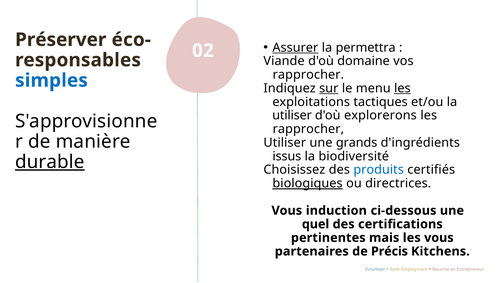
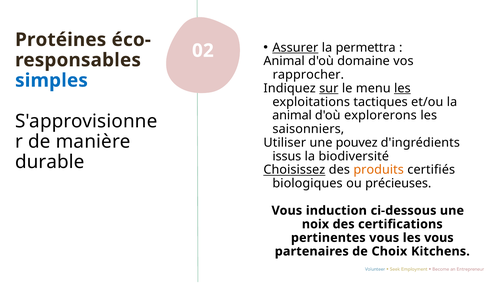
Préserver: Préserver -> Protéines
Viande at (284, 61): Viande -> Animal
utiliser at (292, 116): utiliser -> animal
rapprocher at (308, 129): rapprocher -> saisonniers
grands: grands -> pouvez
durable underline: present -> none
Choisissez underline: none -> present
produits colour: blue -> orange
biologiques underline: present -> none
directrices: directrices -> précieuses
quel: quel -> noix
pertinentes mais: mais -> vous
Précis: Précis -> Choix
